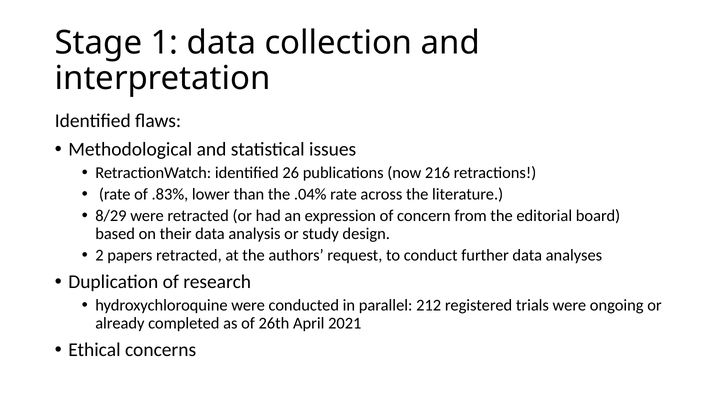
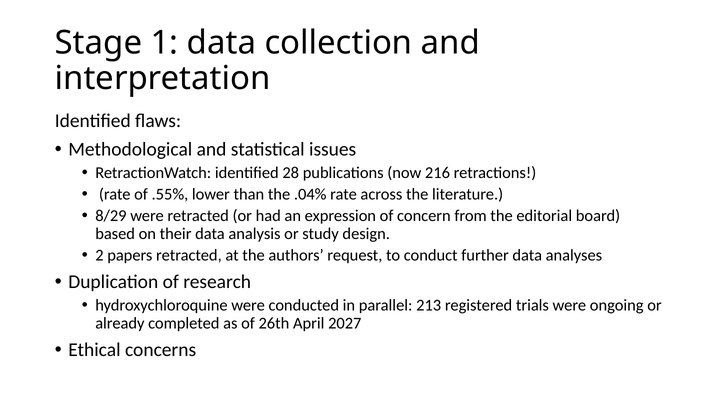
26: 26 -> 28
.83%: .83% -> .55%
212: 212 -> 213
2021: 2021 -> 2027
